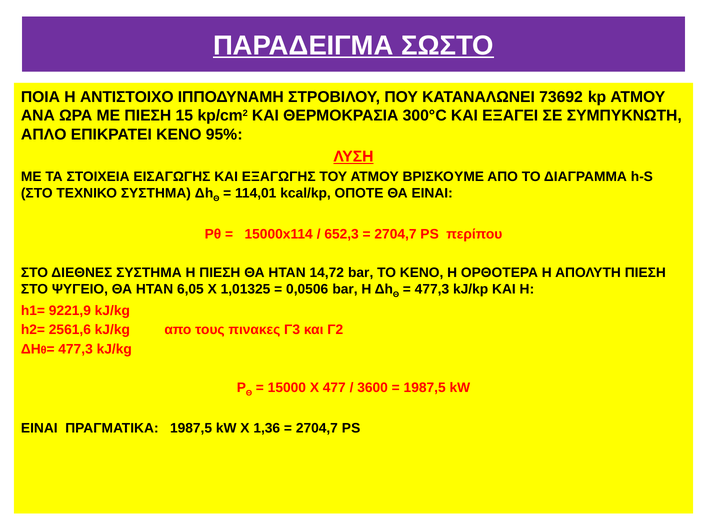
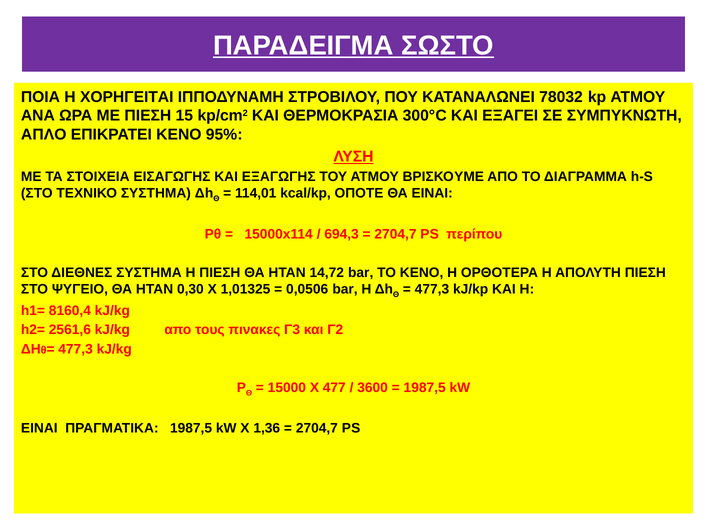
ΑΝΤΙΣΤΟΙΧΟ: ΑΝΤΙΣΤΟΙΧΟ -> ΧΟΡΗΓΕΙΤΑΙ
73692: 73692 -> 78032
652,3: 652,3 -> 694,3
6,05: 6,05 -> 0,30
9221,9: 9221,9 -> 8160,4
